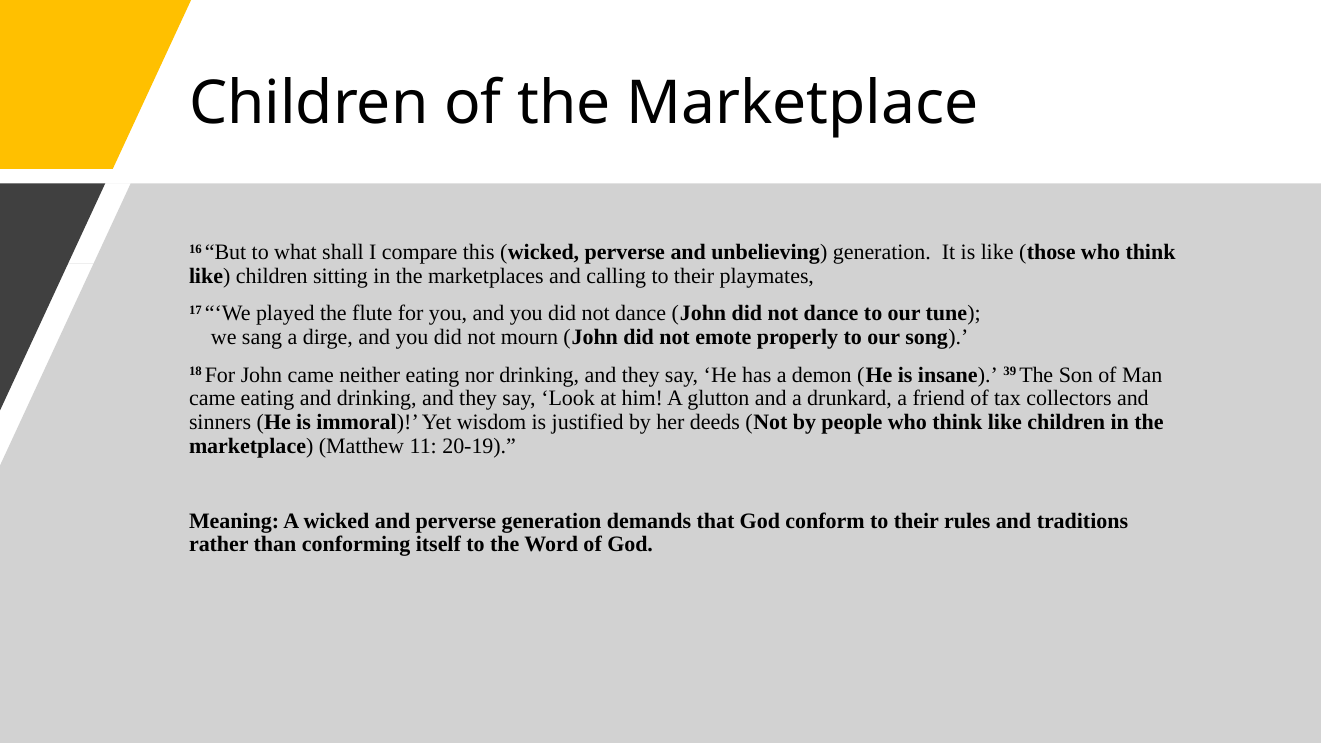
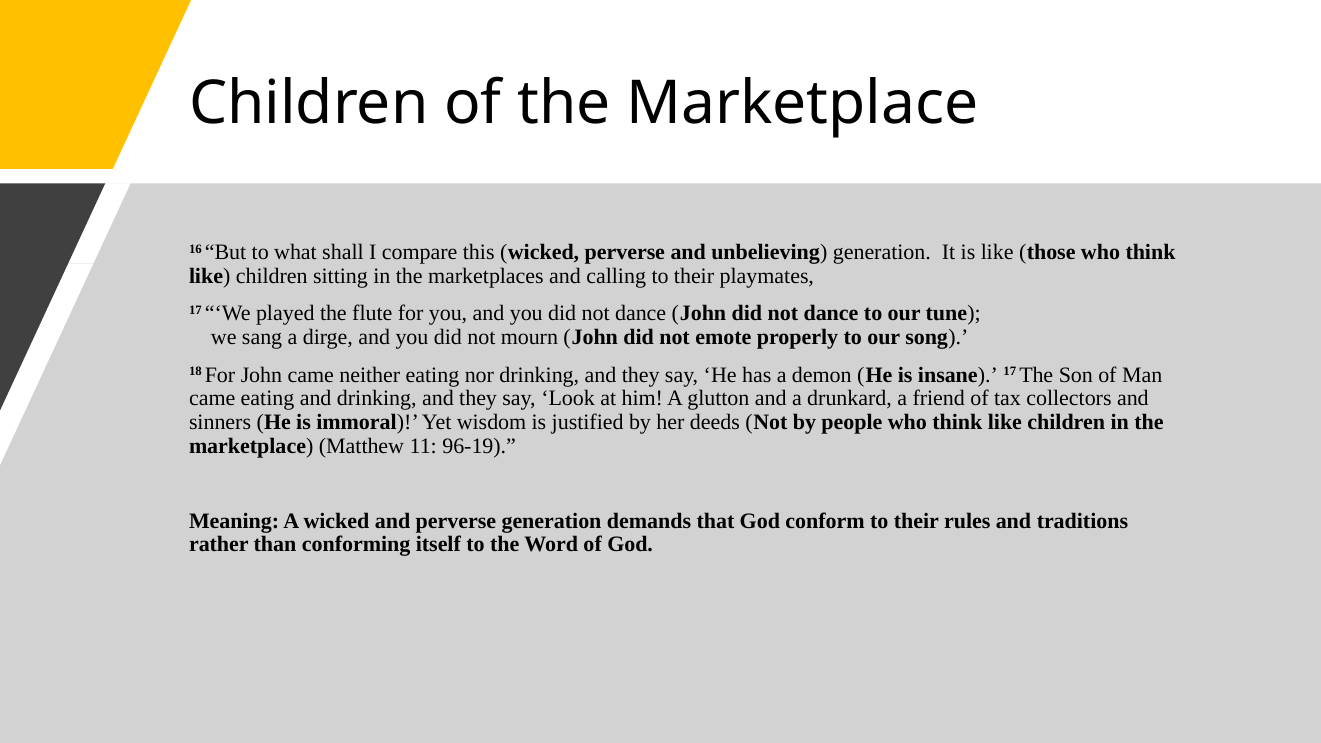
insane 39: 39 -> 17
20-19: 20-19 -> 96-19
